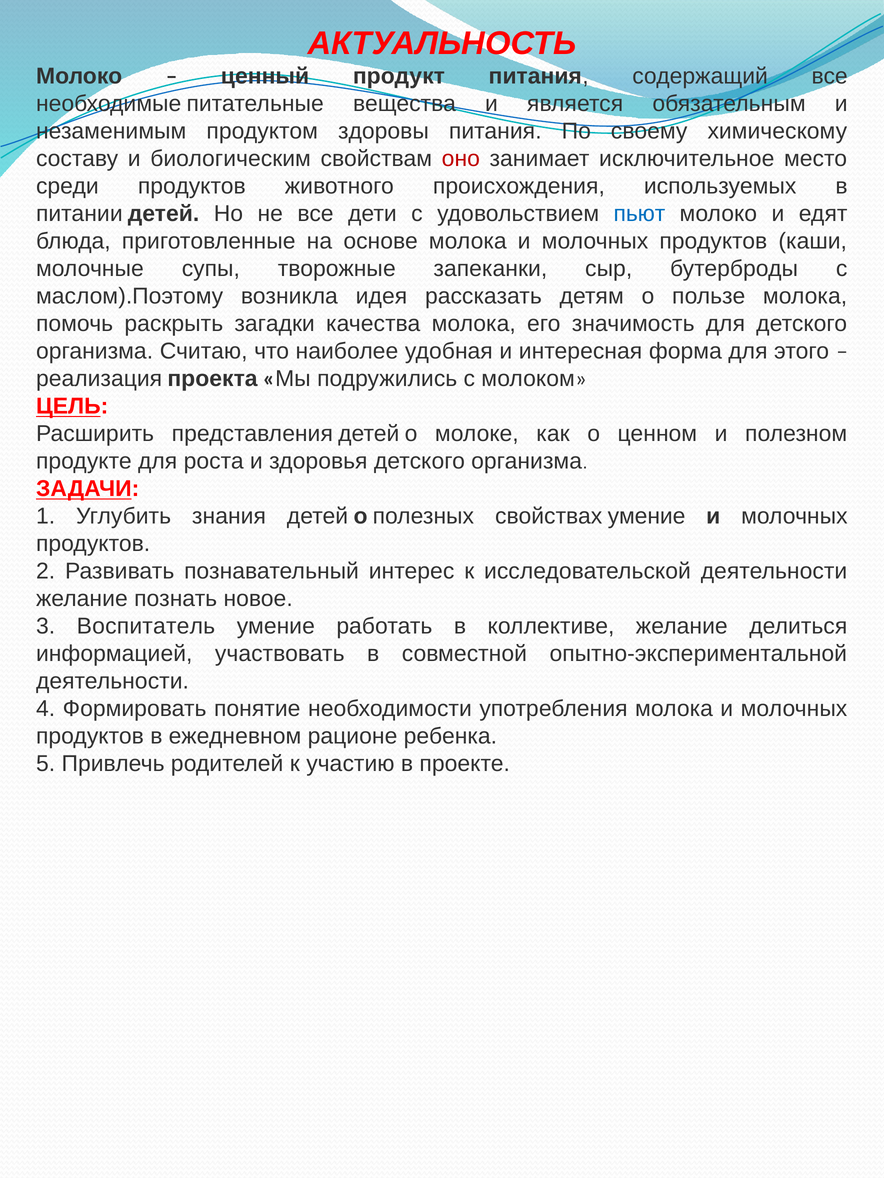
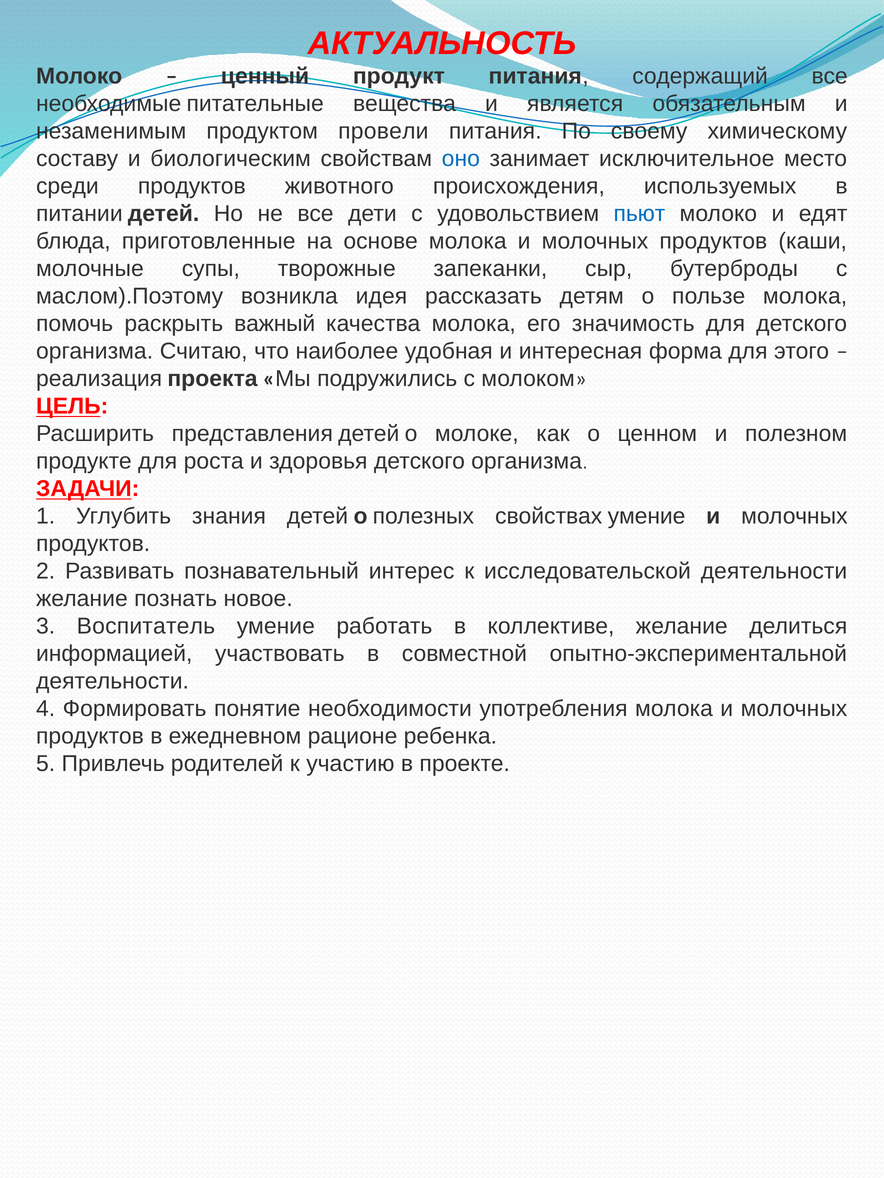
здоровы: здоровы -> провели
оно colour: red -> blue
загадки: загадки -> важный
